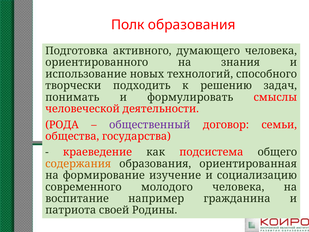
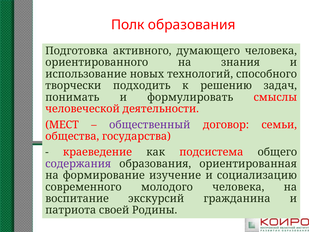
РОДА: РОДА -> МЕСТ
содержания colour: orange -> purple
например: например -> экскурсий
